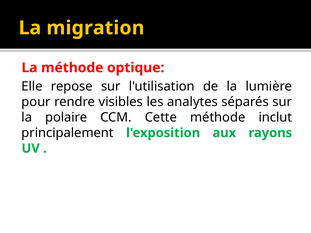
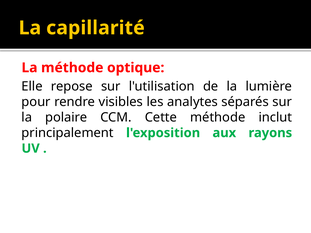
migration: migration -> capillarité
